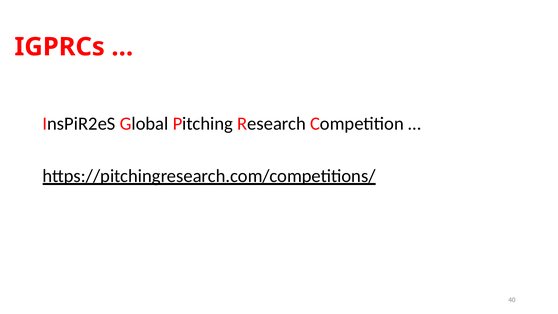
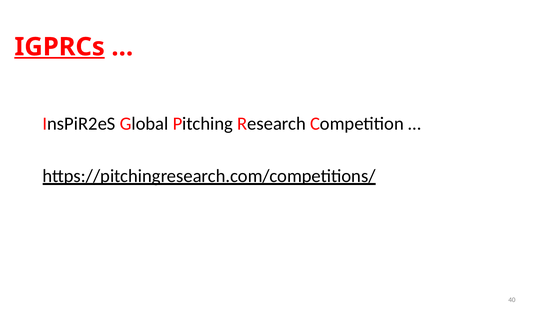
IGPRCs underline: none -> present
